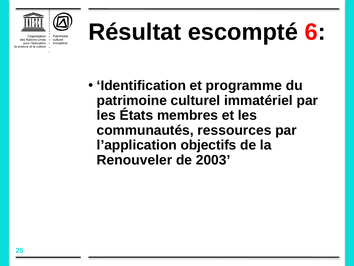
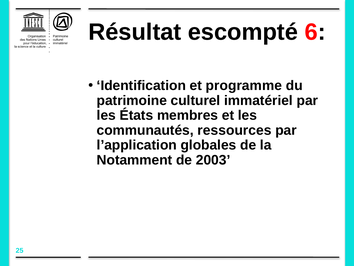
objectifs: objectifs -> globales
Renouveler: Renouveler -> Notamment
